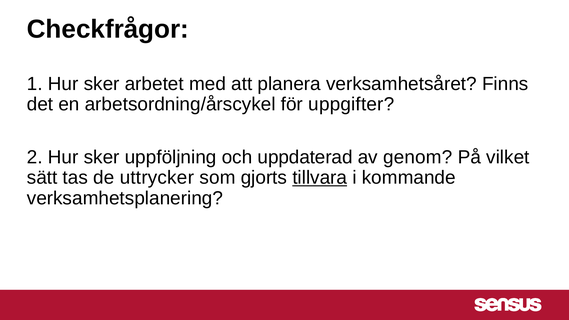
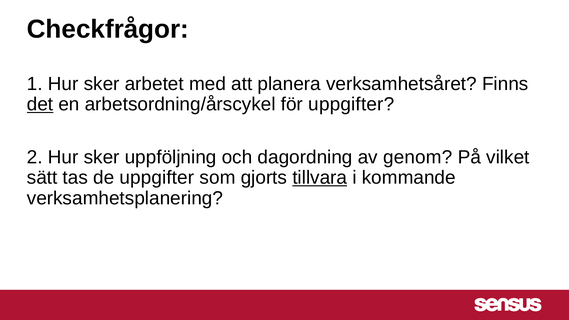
det underline: none -> present
uppdaterad: uppdaterad -> dagordning
de uttrycker: uttrycker -> uppgifter
